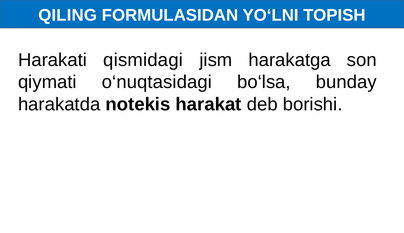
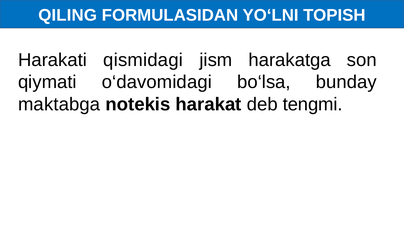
o‘nuqtasidagi: o‘nuqtasidagi -> o‘davomidagi
harakatda: harakatda -> maktabga
borishi: borishi -> tengmi
